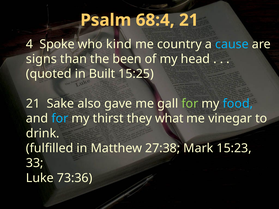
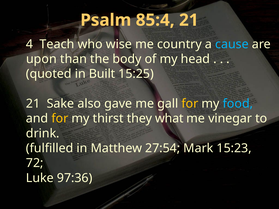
68:4: 68:4 -> 85:4
Spoke: Spoke -> Teach
kind: kind -> wise
signs: signs -> upon
been: been -> body
for at (190, 104) colour: light green -> yellow
for at (60, 119) colour: light blue -> yellow
27:38: 27:38 -> 27:54
33: 33 -> 72
73:36: 73:36 -> 97:36
